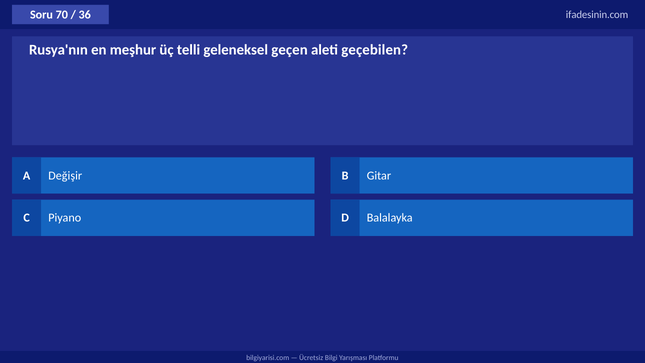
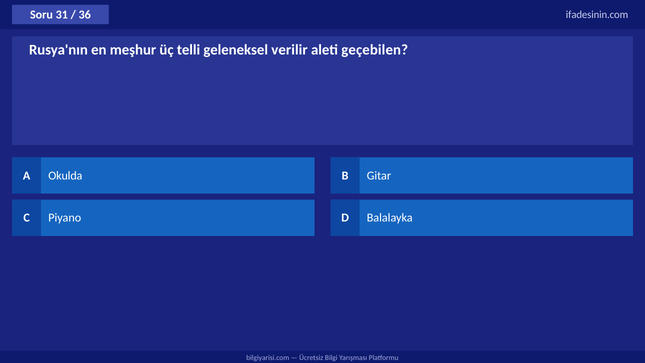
70: 70 -> 31
geçen: geçen -> verilir
Değişir: Değişir -> Okulda
